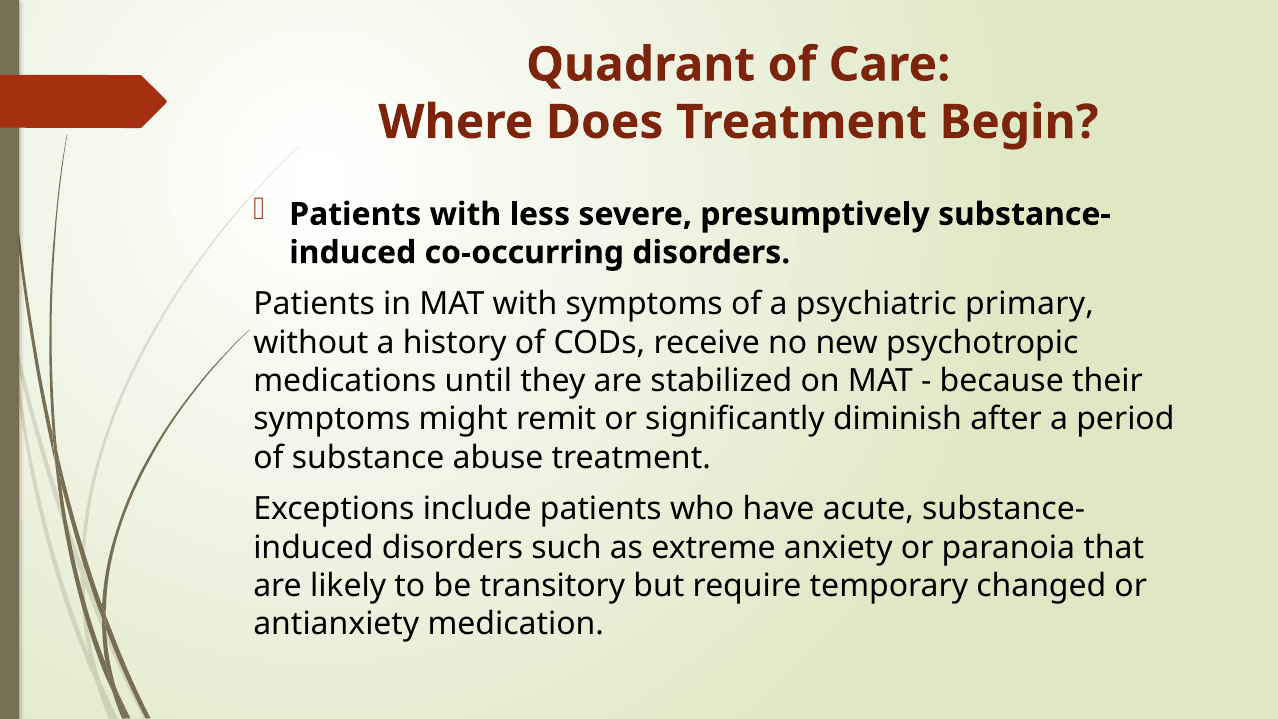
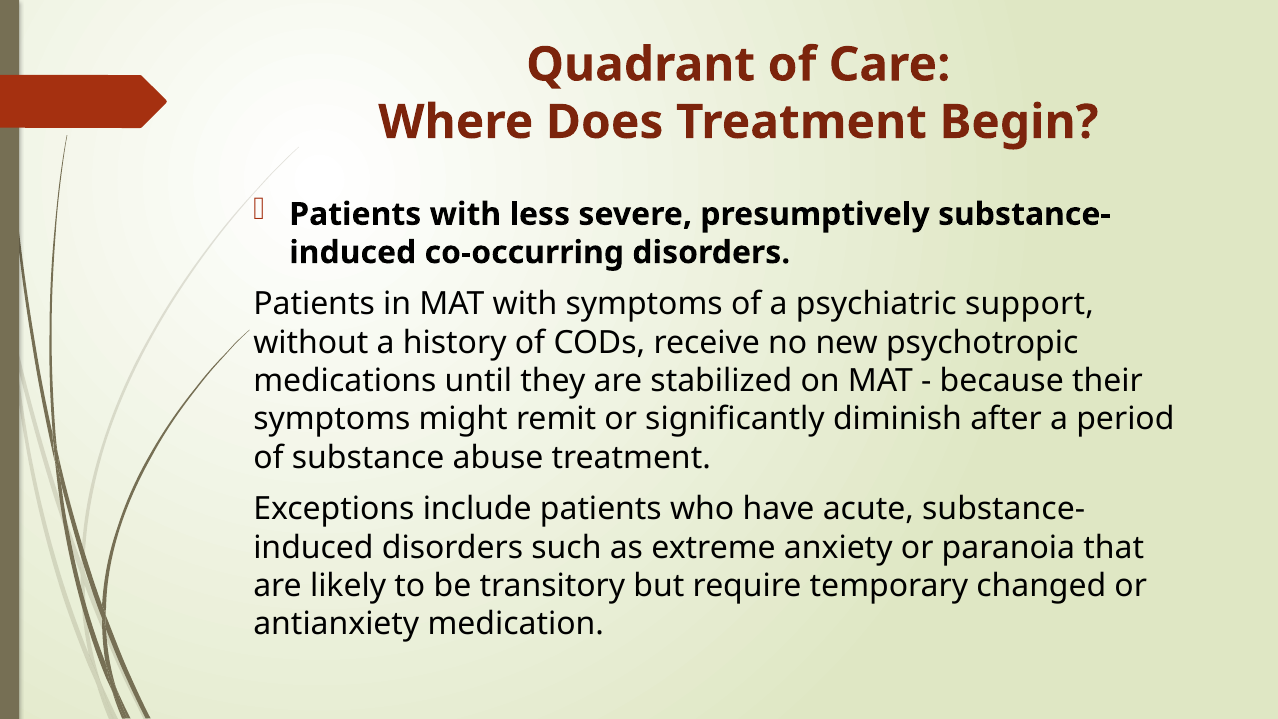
primary: primary -> support
